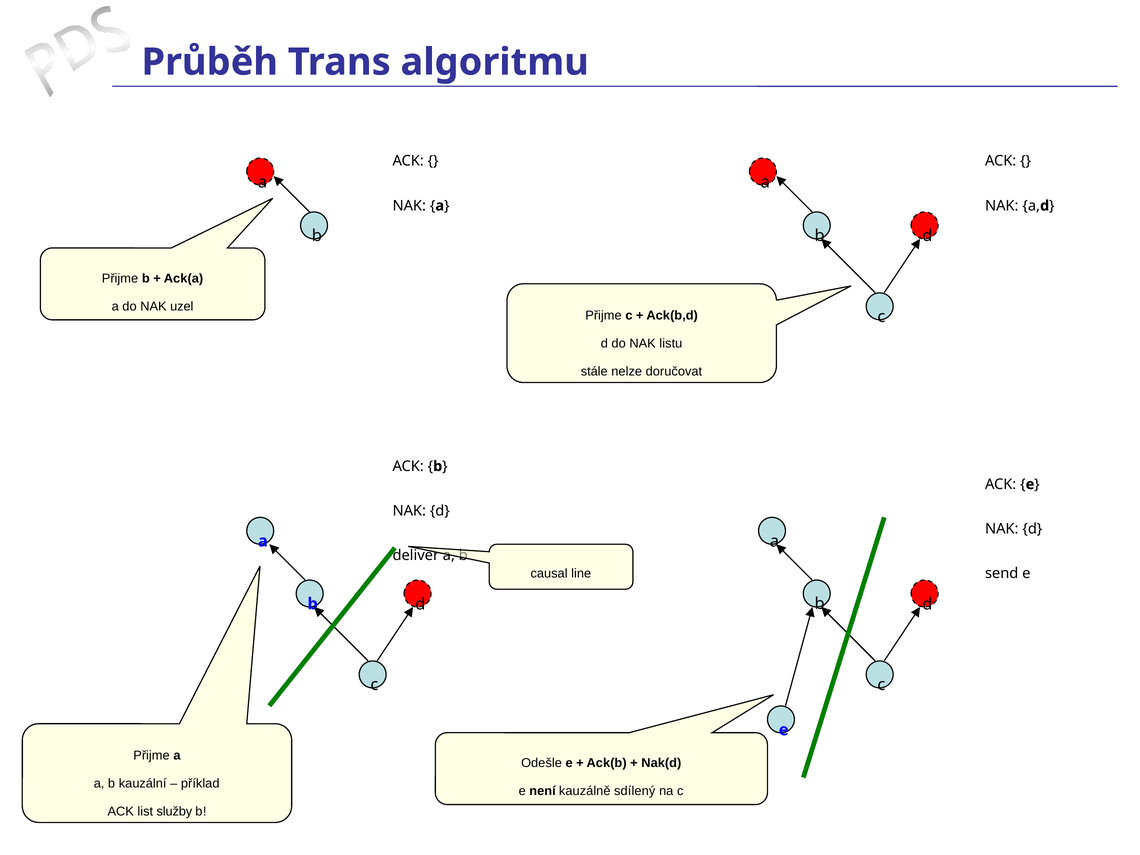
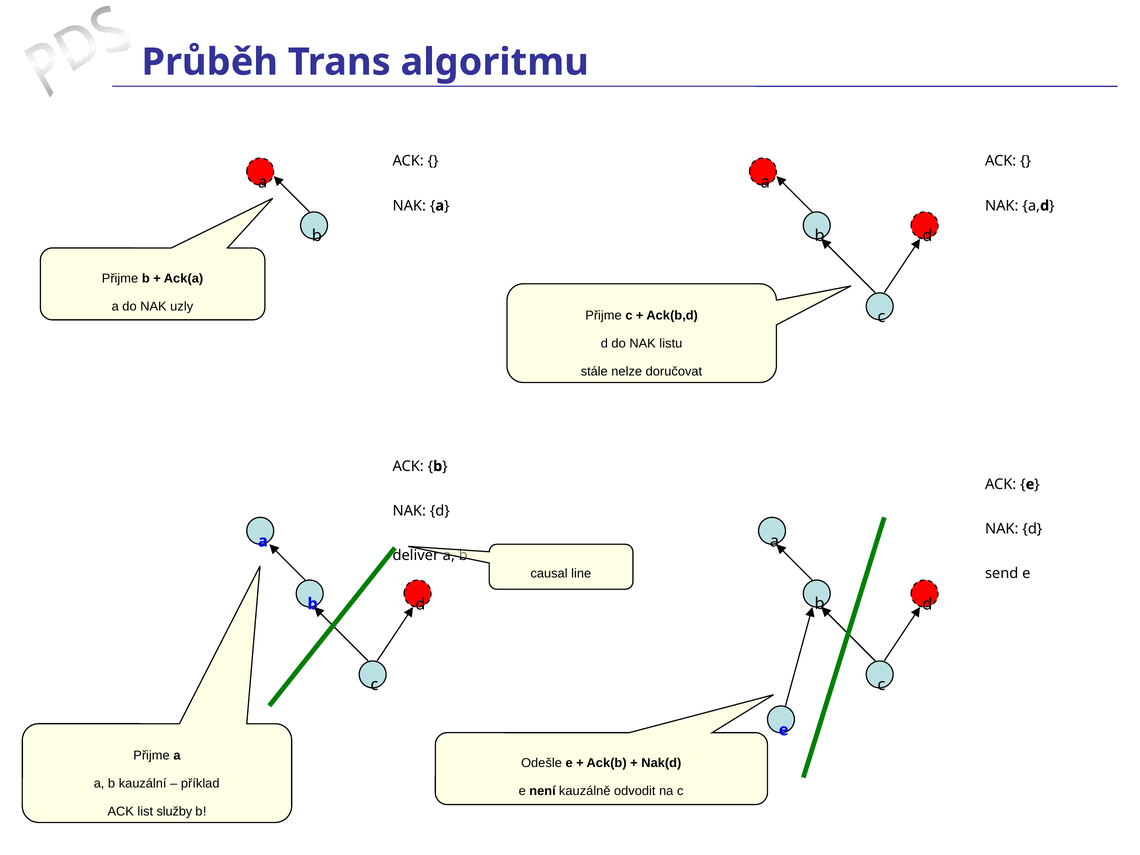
uzel: uzel -> uzly
sdílený: sdílený -> odvodit
